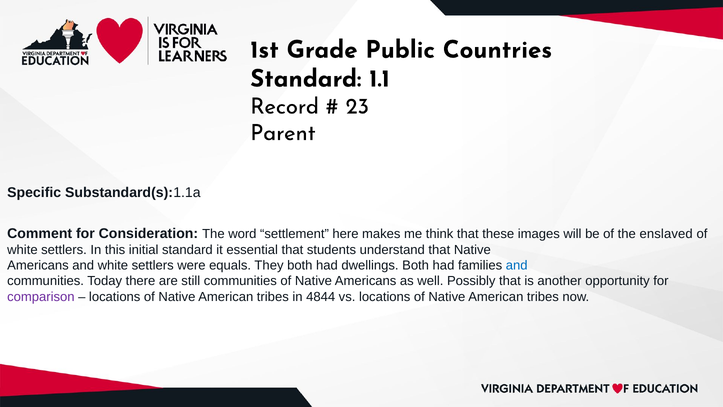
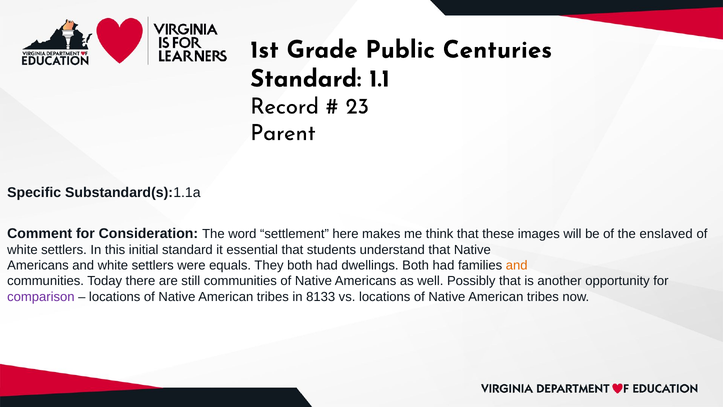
Countries: Countries -> Centuries
and at (517, 265) colour: blue -> orange
4844: 4844 -> 8133
